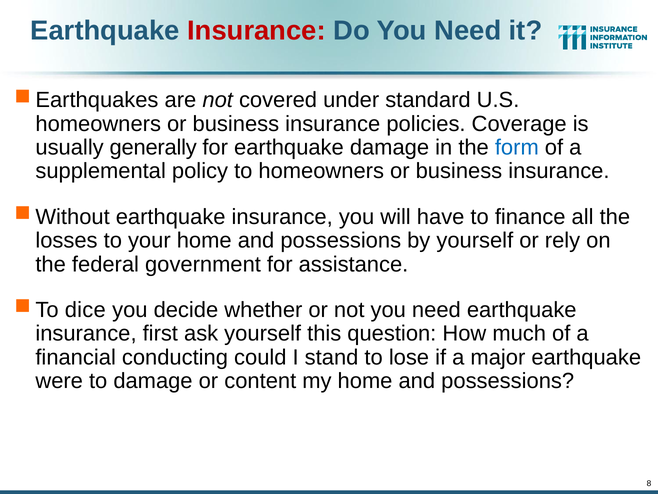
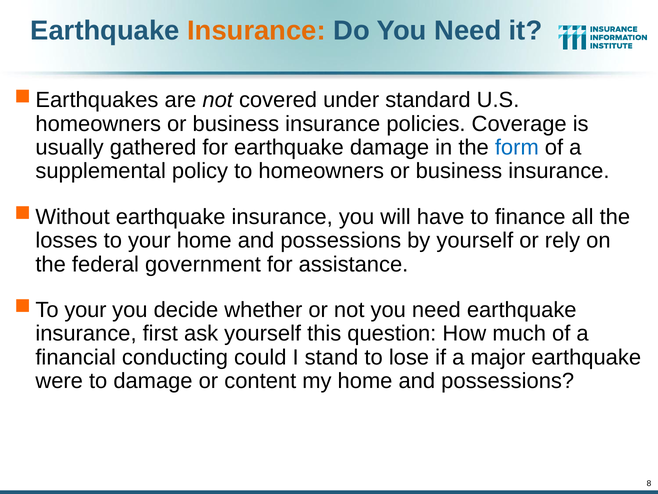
Insurance at (257, 31) colour: red -> orange
generally: generally -> gathered
dice at (85, 310): dice -> your
